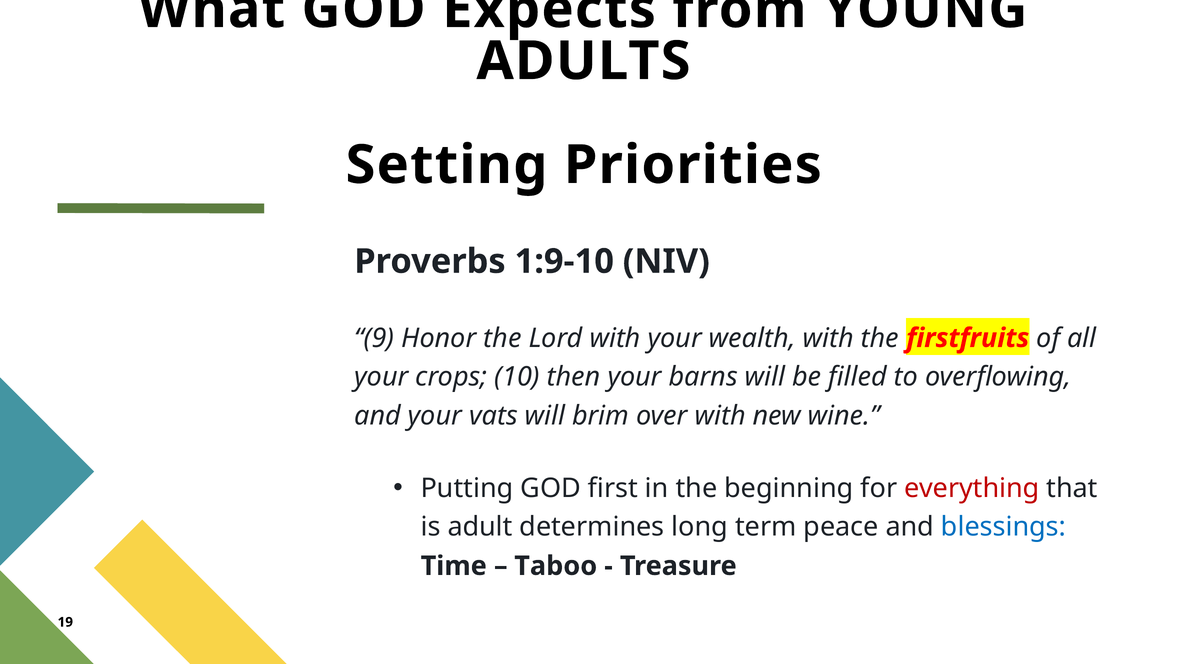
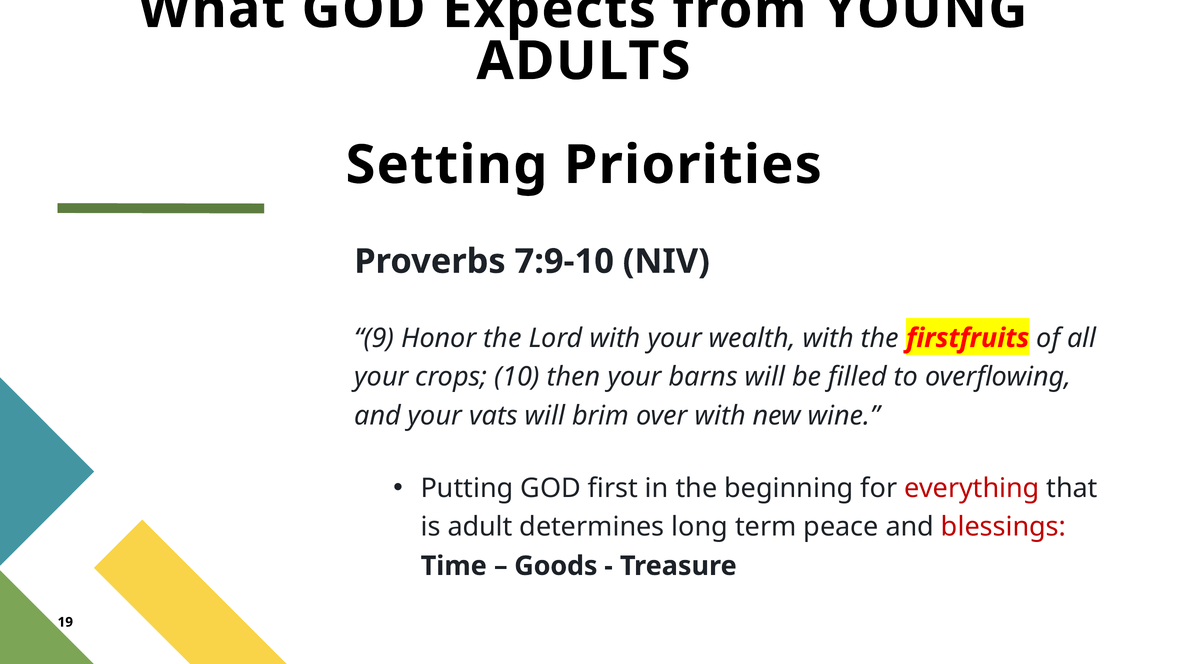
1:9-10: 1:9-10 -> 7:9-10
blessings colour: blue -> red
Taboo: Taboo -> Goods
